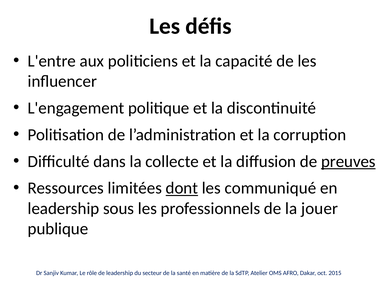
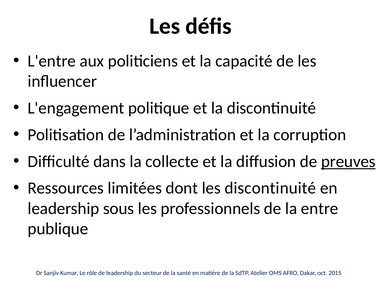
dont underline: present -> none
les communiqué: communiqué -> discontinuité
jouer: jouer -> entre
